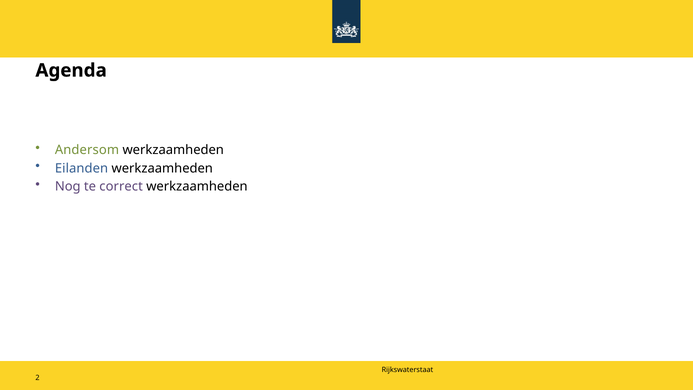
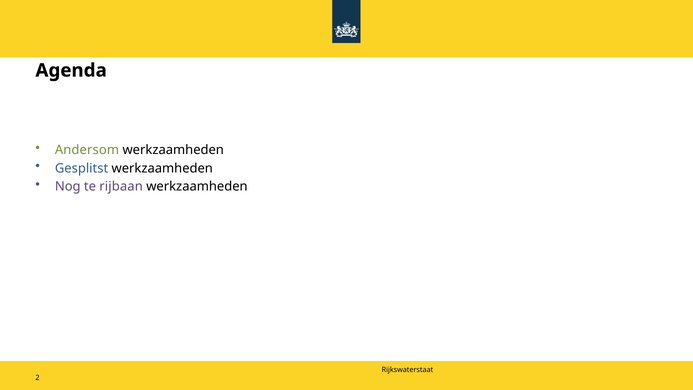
Eilanden: Eilanden -> Gesplitst
correct: correct -> rijbaan
